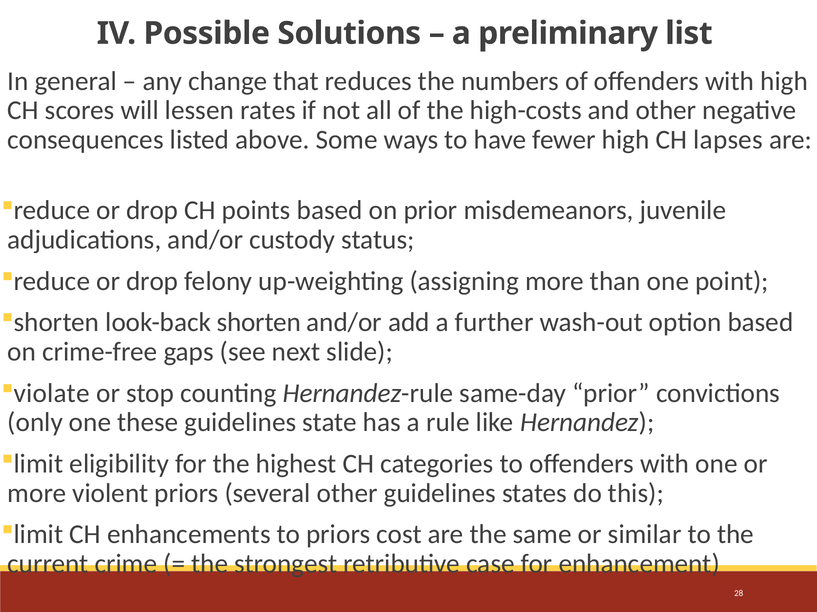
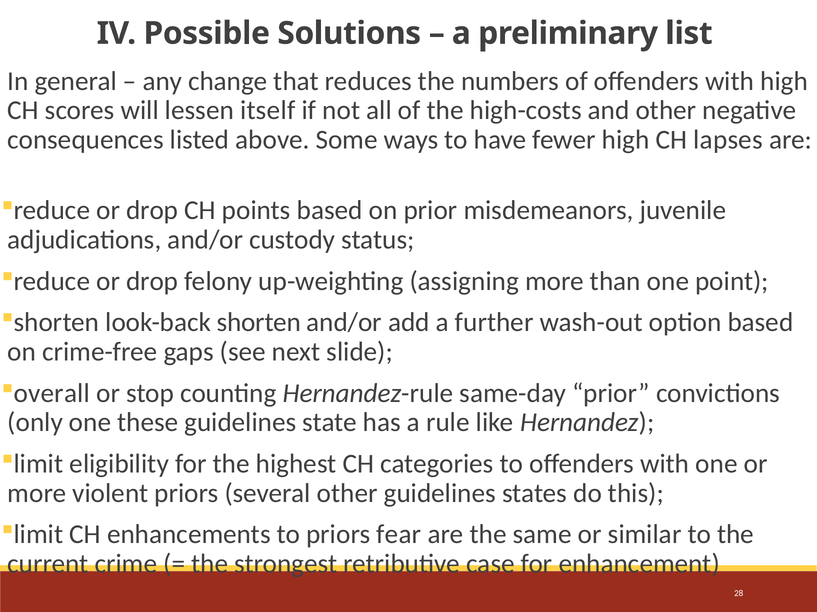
rates: rates -> itself
violate: violate -> overall
cost: cost -> fear
